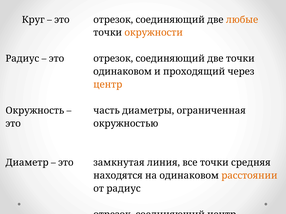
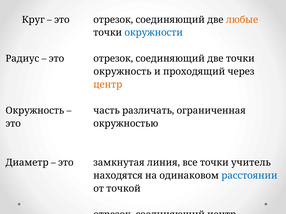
окружности at (154, 33) colour: orange -> blue
одинаковом at (123, 72): одинаковом -> окружность
диаметры: диаметры -> различать
средняя: средняя -> учитель
расстоянии colour: orange -> blue
от радиус: радиус -> точкой
